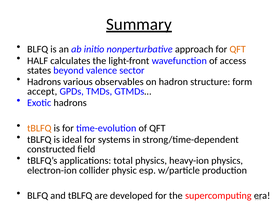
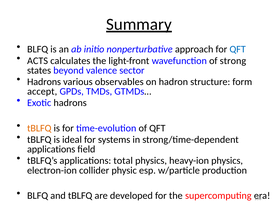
QFT at (238, 49) colour: orange -> blue
HALF: HALF -> ACTS
access: access -> strong
constructed at (51, 150): constructed -> applications
